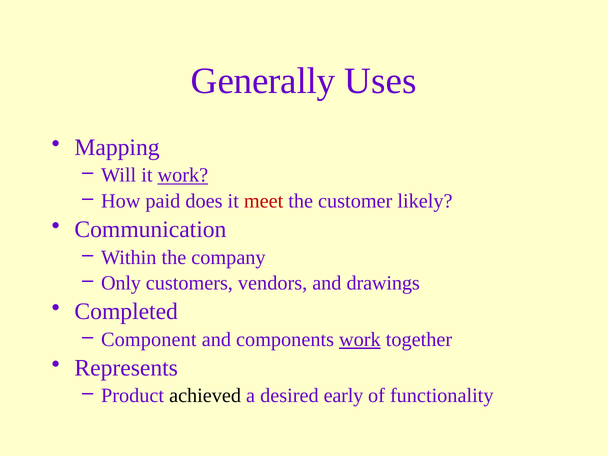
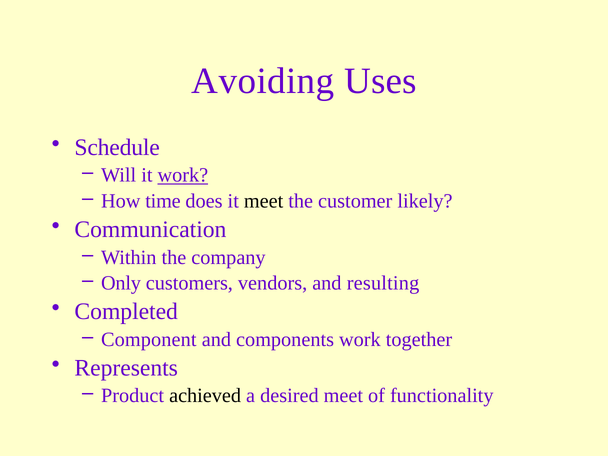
Generally: Generally -> Avoiding
Mapping: Mapping -> Schedule
paid: paid -> time
meet at (264, 201) colour: red -> black
drawings: drawings -> resulting
work at (360, 339) underline: present -> none
desired early: early -> meet
